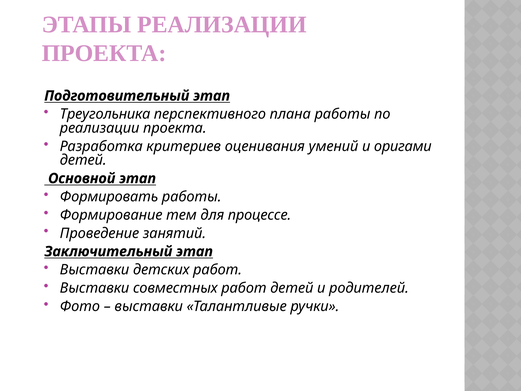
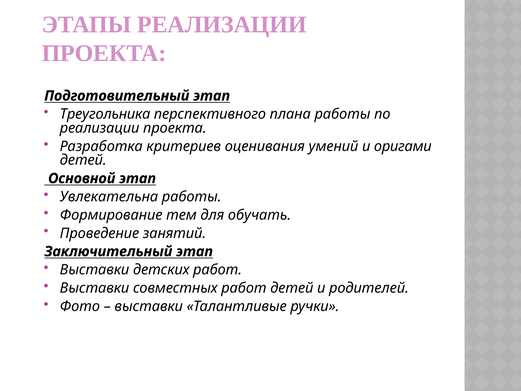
Формировать: Формировать -> Увлекательна
процессе: процессе -> обучать
